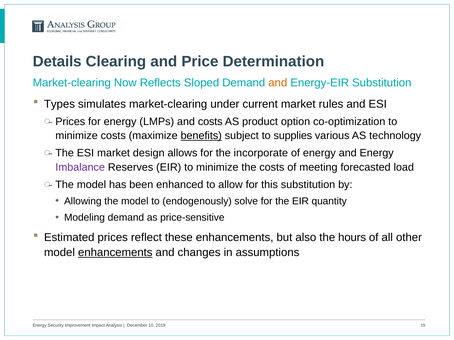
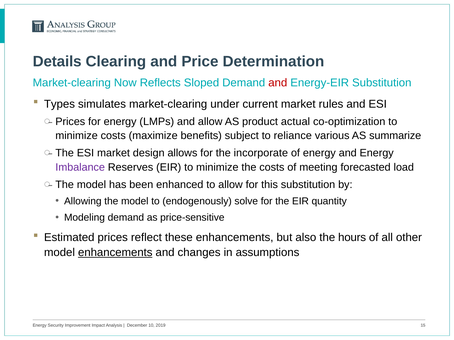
and at (278, 83) colour: orange -> red
and costs: costs -> allow
option: option -> actual
benefits underline: present -> none
supplies: supplies -> reliance
technology: technology -> summarize
